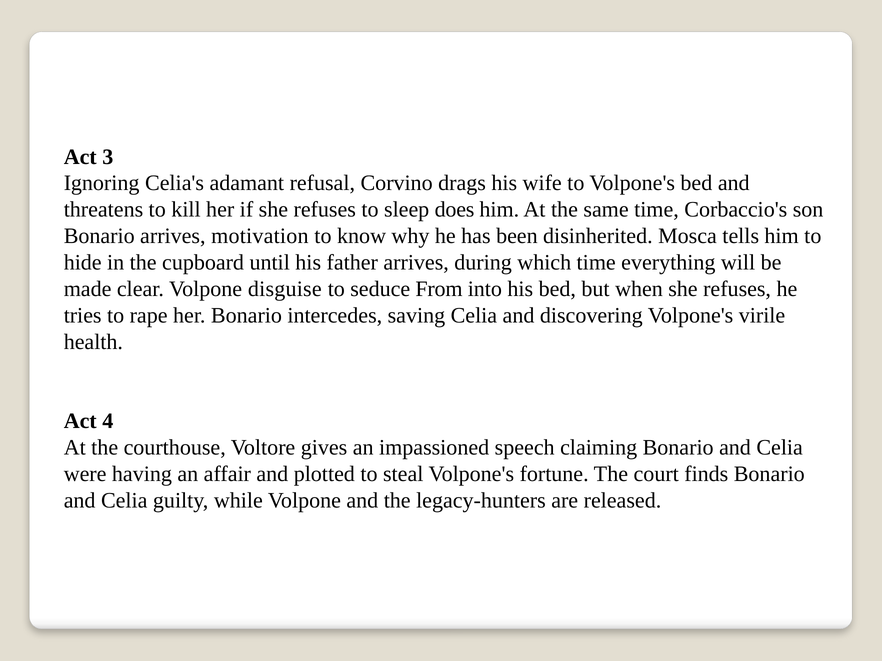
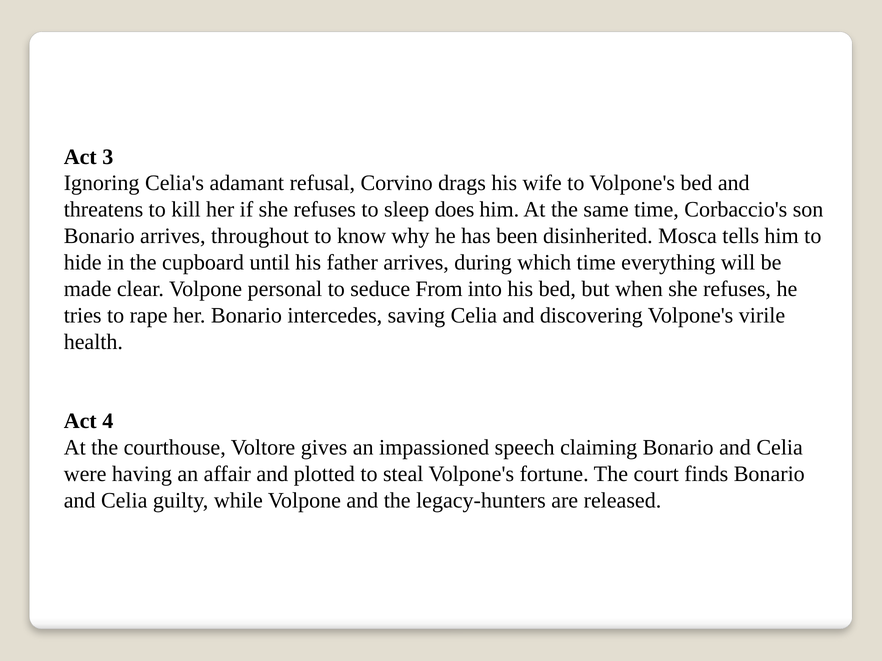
motivation: motivation -> throughout
disguise: disguise -> personal
